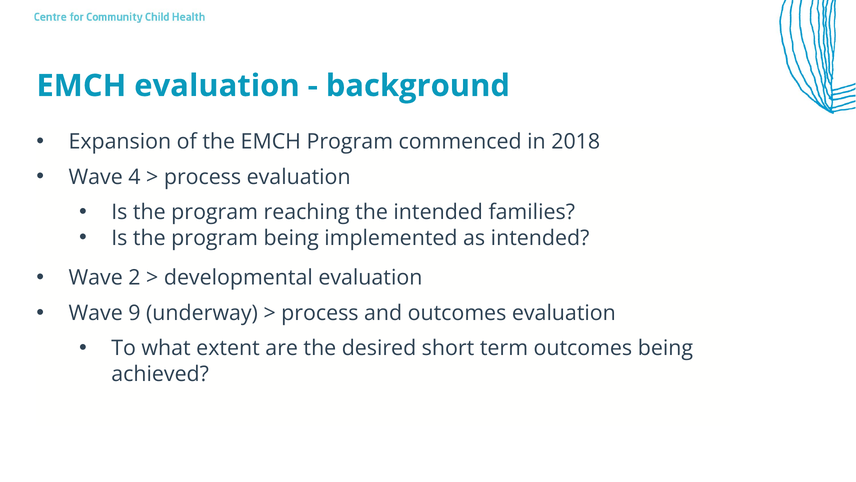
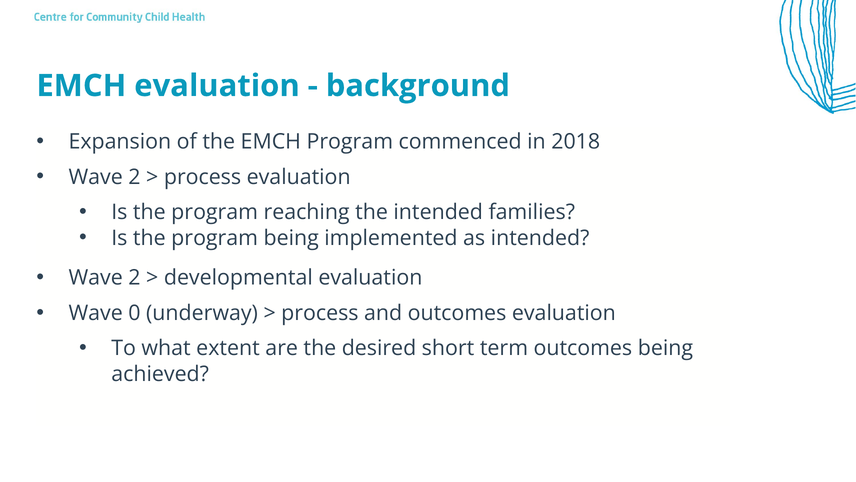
4 at (134, 177): 4 -> 2
9: 9 -> 0
